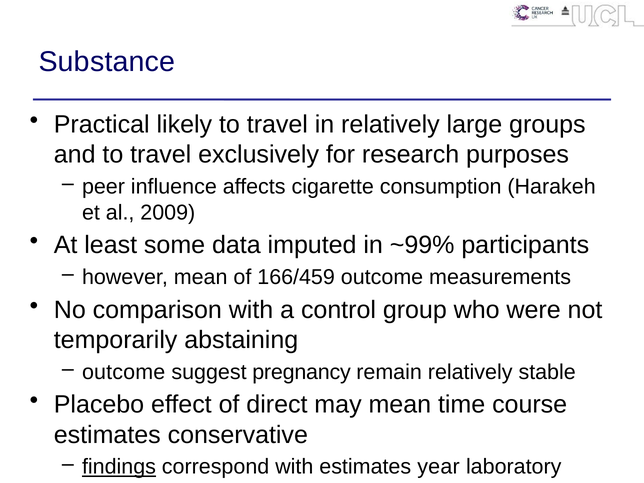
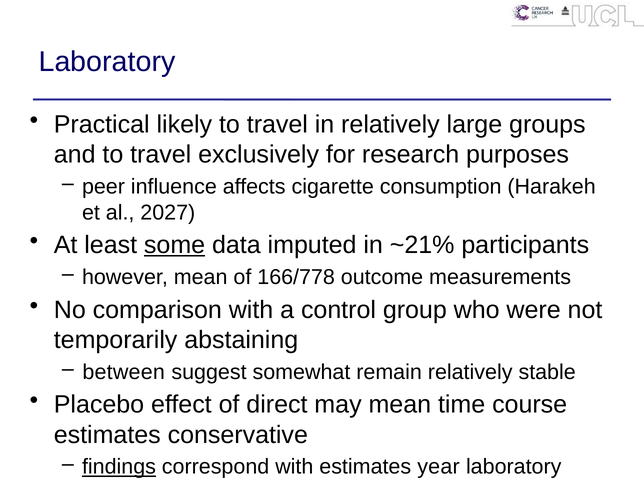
Substance at (107, 62): Substance -> Laboratory
2009: 2009 -> 2027
some underline: none -> present
~99%: ~99% -> ~21%
166/459: 166/459 -> 166/778
outcome at (124, 372): outcome -> between
pregnancy: pregnancy -> somewhat
